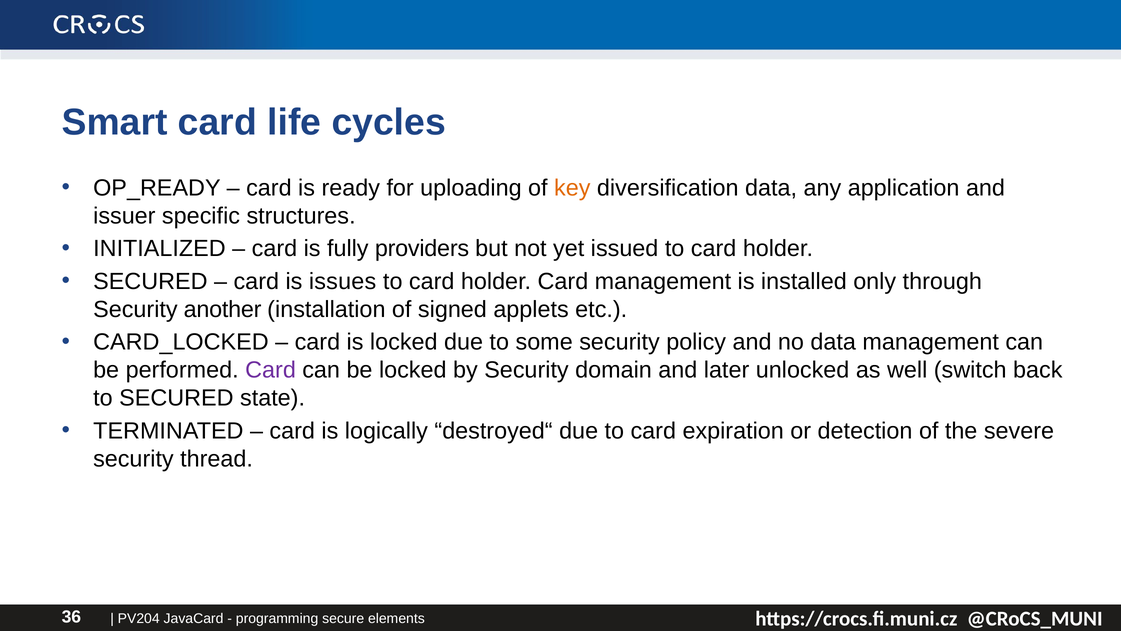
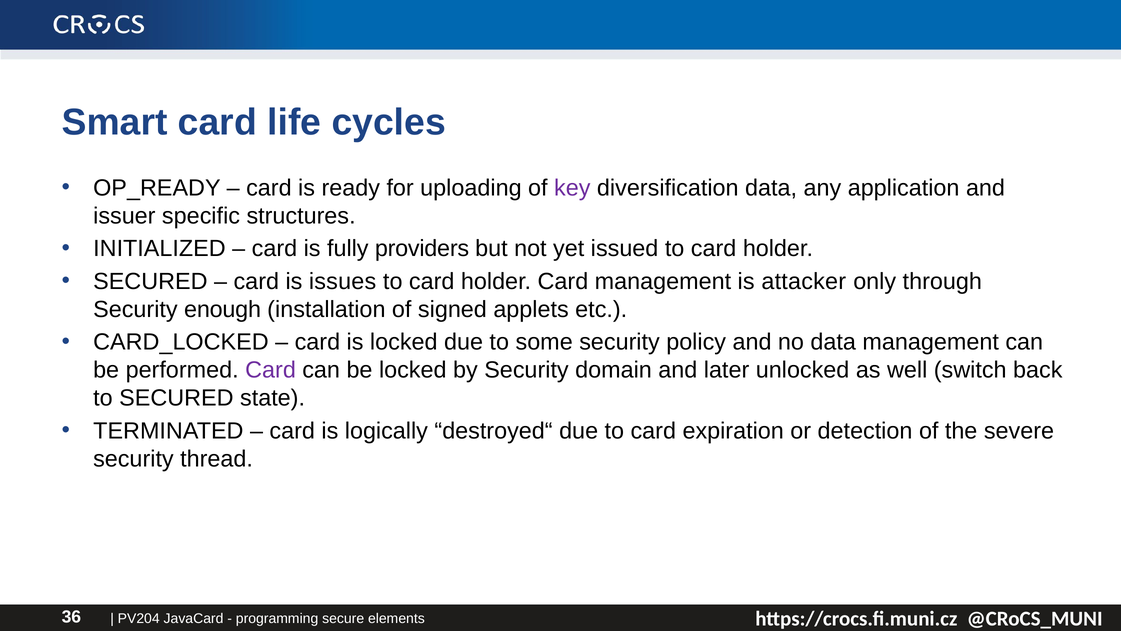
key colour: orange -> purple
installed: installed -> attacker
another: another -> enough
